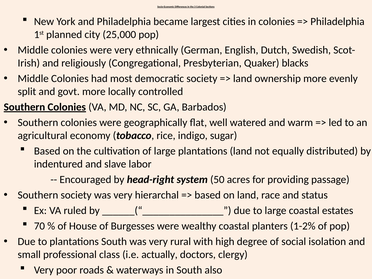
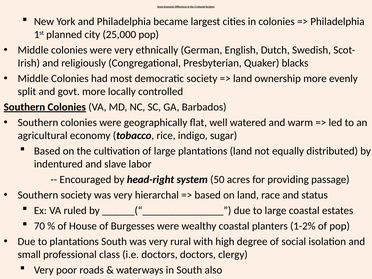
i.e actually: actually -> doctors
